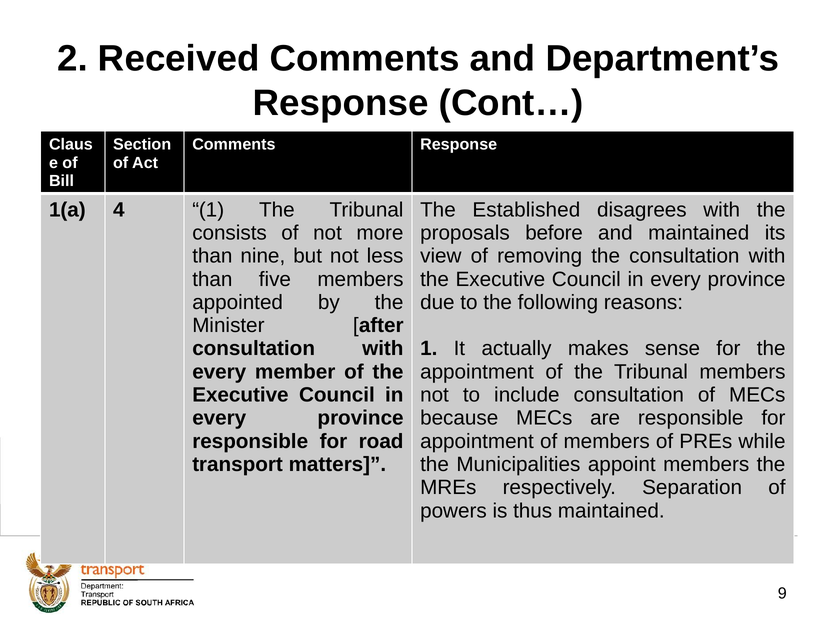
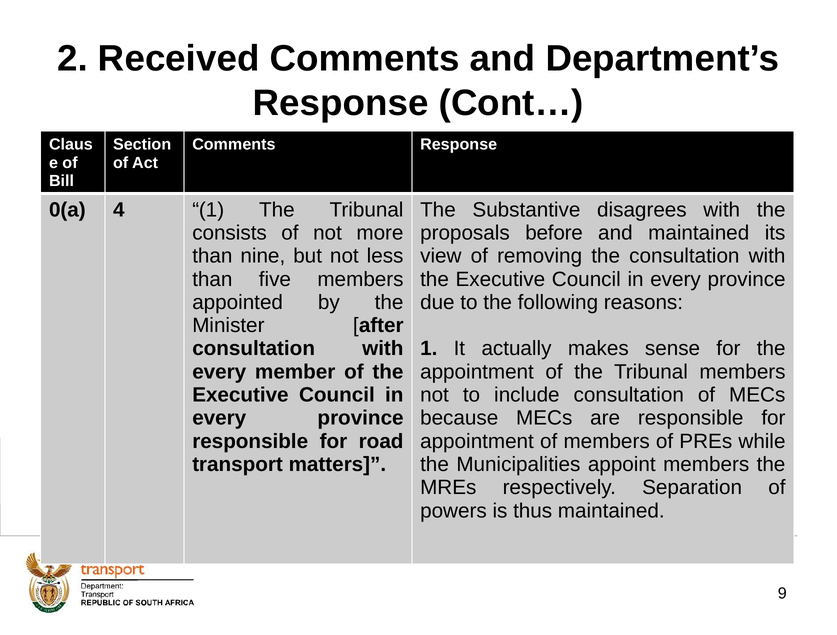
1(a: 1(a -> 0(a
Established: Established -> Substantive
